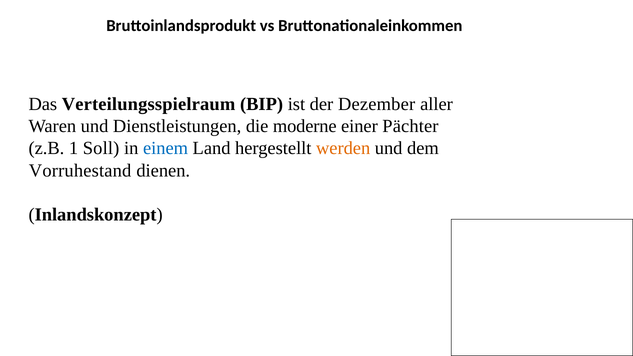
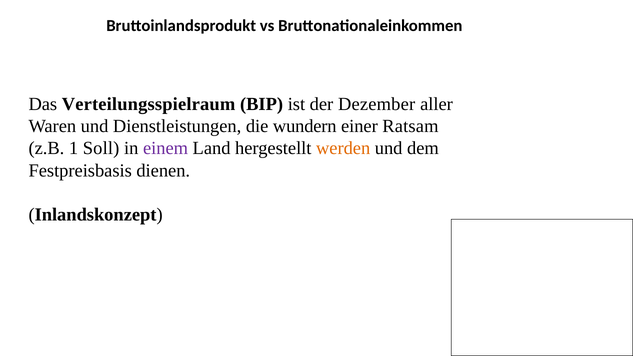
moderne: moderne -> wundern
Pächter: Pächter -> Ratsam
einem colour: blue -> purple
Vorruhestand: Vorruhestand -> Festpreisbasis
